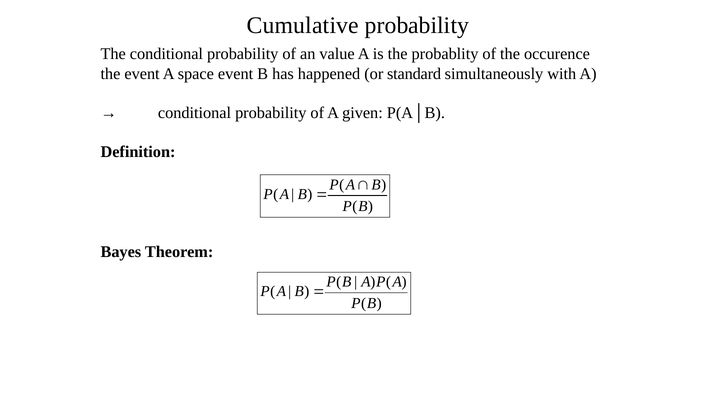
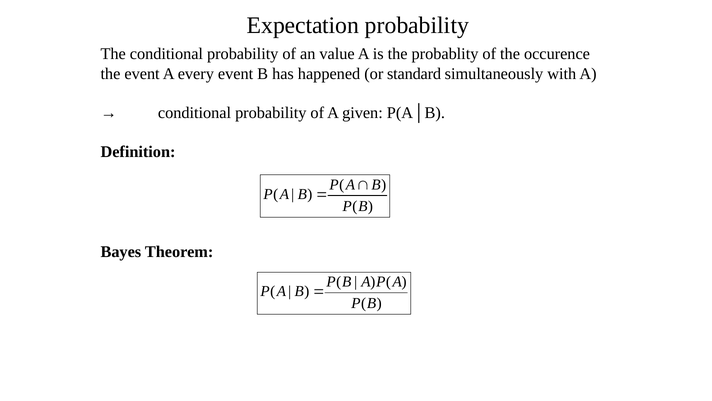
Cumulative: Cumulative -> Expectation
space: space -> every
